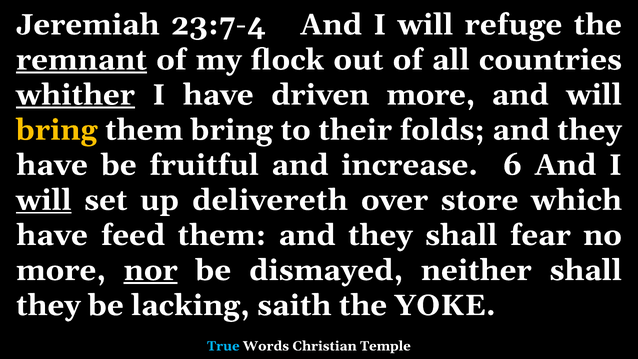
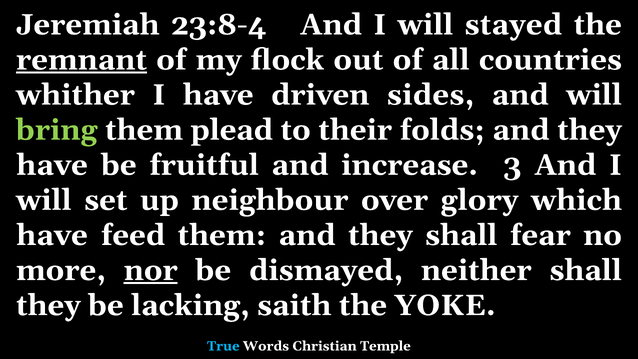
23:7-4: 23:7-4 -> 23:8-4
refuge: refuge -> stayed
whither underline: present -> none
driven more: more -> sides
bring at (57, 130) colour: yellow -> light green
them bring: bring -> plead
6: 6 -> 3
will at (44, 200) underline: present -> none
delivereth: delivereth -> neighbour
store: store -> glory
